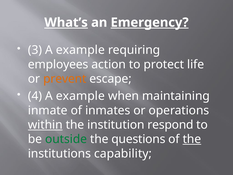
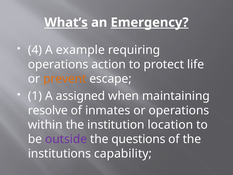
3: 3 -> 4
employees at (58, 64): employees -> operations
4: 4 -> 1
example at (80, 96): example -> assigned
inmate: inmate -> resolve
within underline: present -> none
respond: respond -> location
outside colour: green -> purple
the at (192, 139) underline: present -> none
